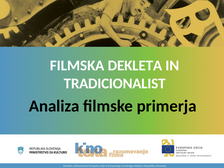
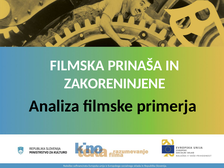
DEKLETA: DEKLETA -> PRINAŠA
TRADICIONALIST: TRADICIONALIST -> ZAKORENINJENE
